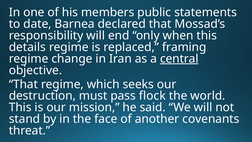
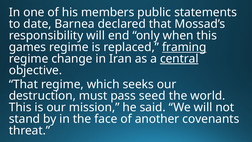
details: details -> games
framing underline: none -> present
flock: flock -> seed
